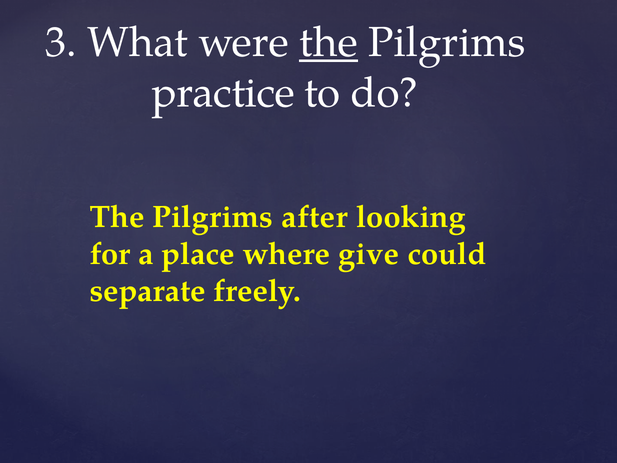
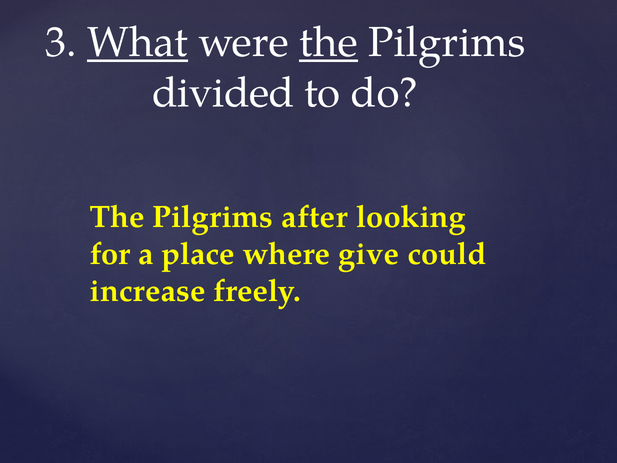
What underline: none -> present
practice: practice -> divided
separate: separate -> increase
